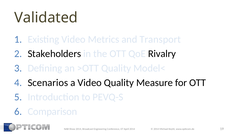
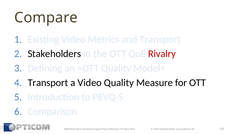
Validated: Validated -> Compare
Rivalry colour: black -> red
Scenarios at (48, 83): Scenarios -> Transport
